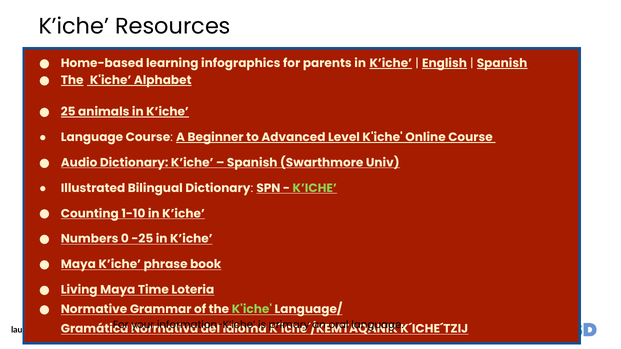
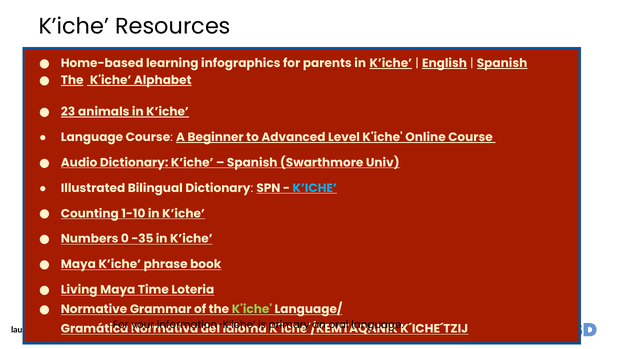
25: 25 -> 23
K’ICHE at (315, 188) colour: light green -> light blue
-25: -25 -> -35
